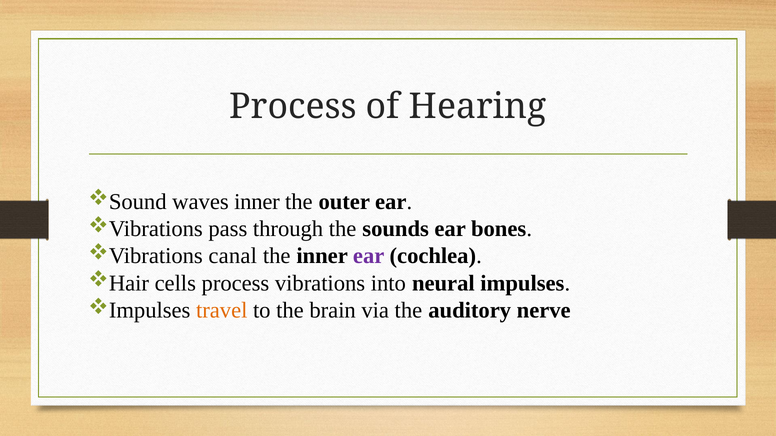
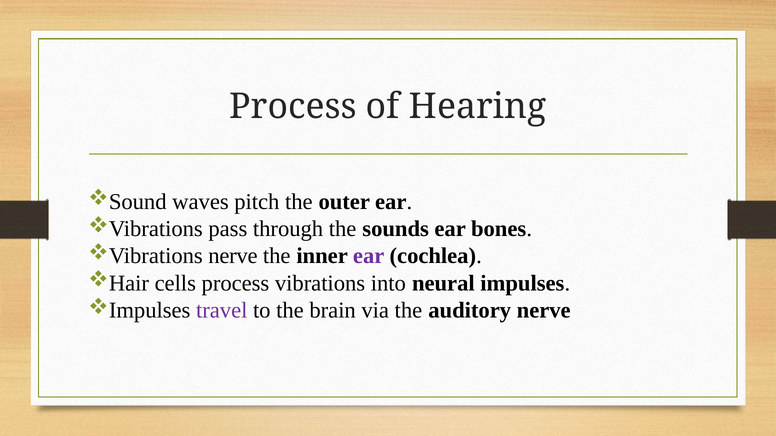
waves inner: inner -> pitch
canal at (233, 256): canal -> nerve
travel colour: orange -> purple
